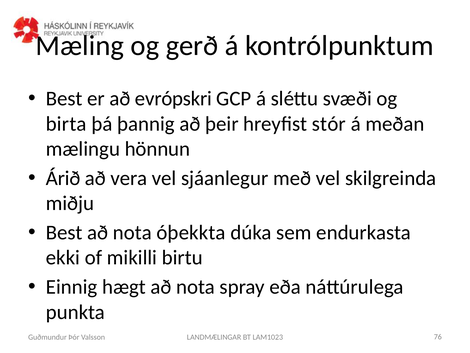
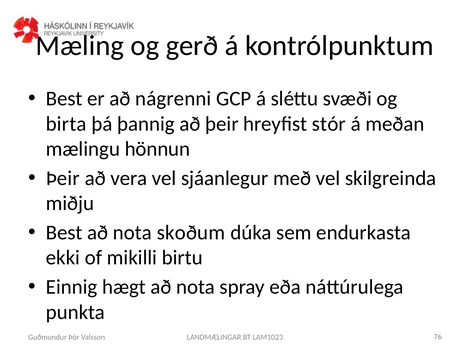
evrópskri: evrópskri -> nágrenni
Árið at (63, 178): Árið -> Þeir
óþekkta: óþekkta -> skoðum
